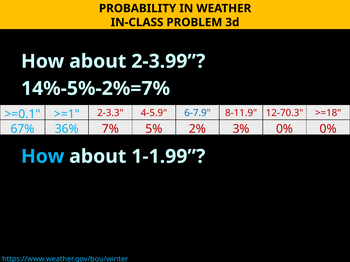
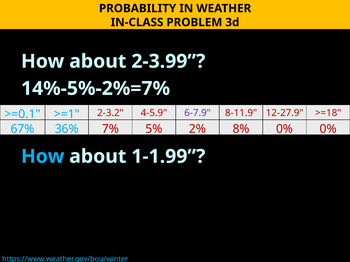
2-3.3: 2-3.3 -> 2-3.2
6-7.9 colour: blue -> purple
12-70.3: 12-70.3 -> 12-27.9
3%: 3% -> 8%
